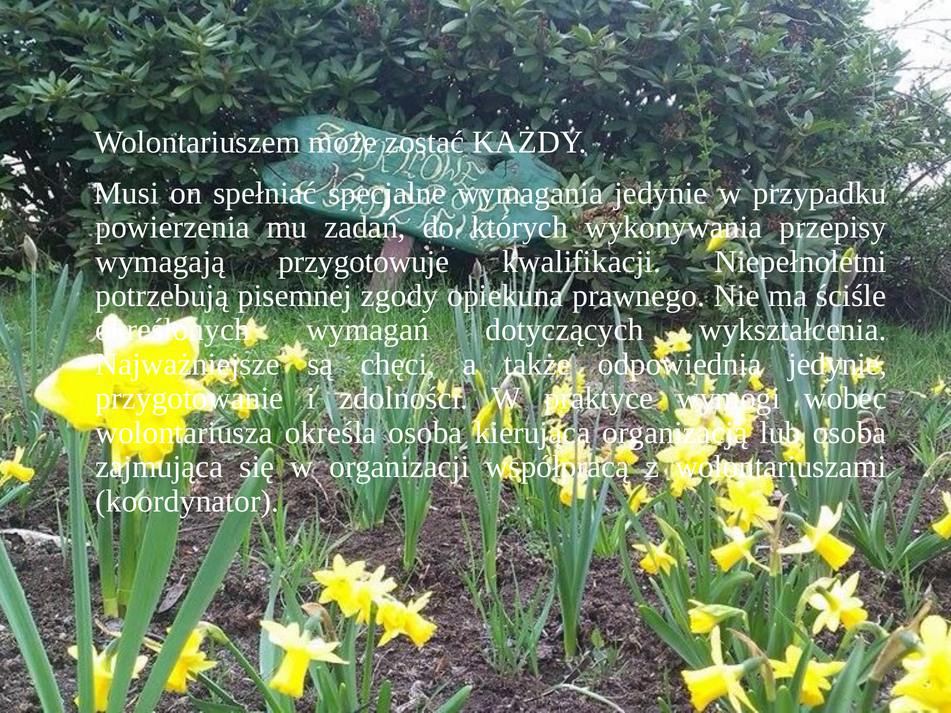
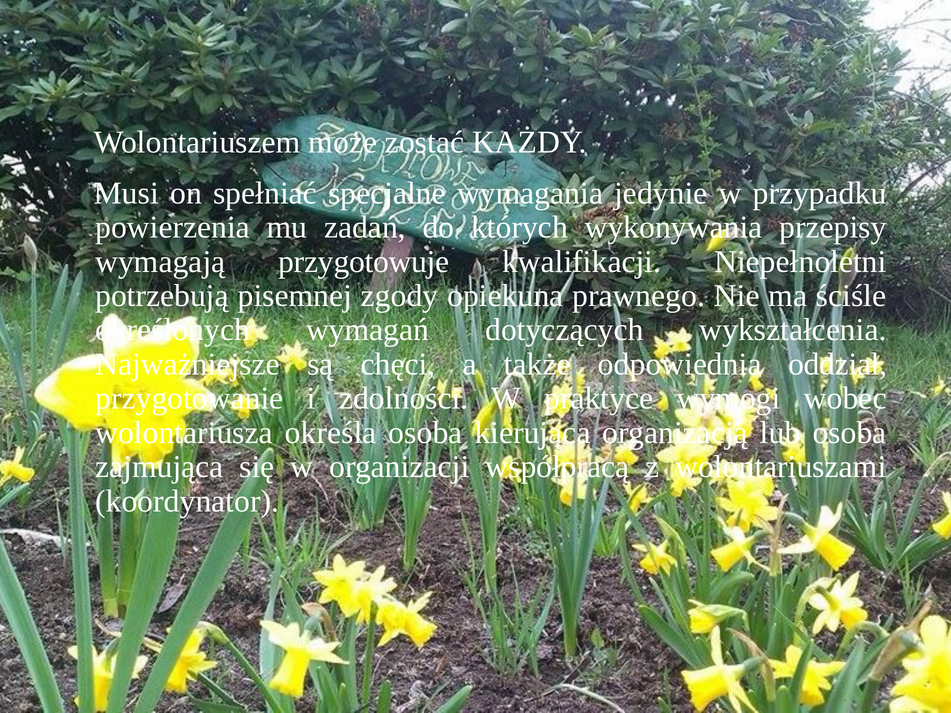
odpowiednia jedynie: jedynie -> oddział
